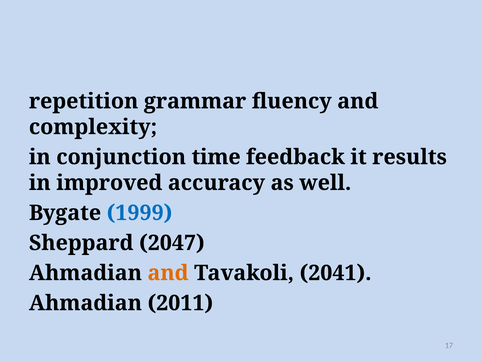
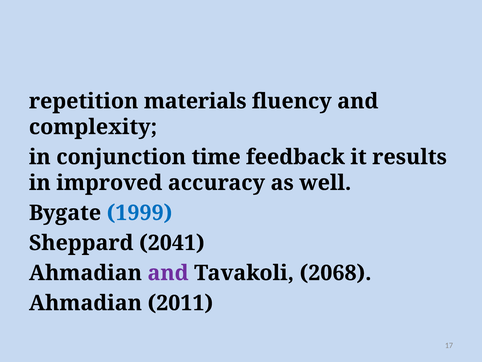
grammar: grammar -> materials
2047: 2047 -> 2041
and at (168, 273) colour: orange -> purple
2041: 2041 -> 2068
